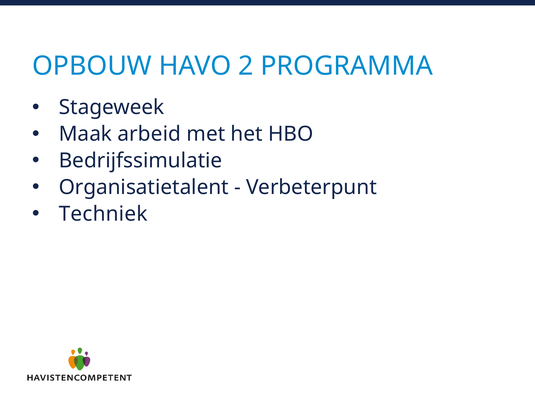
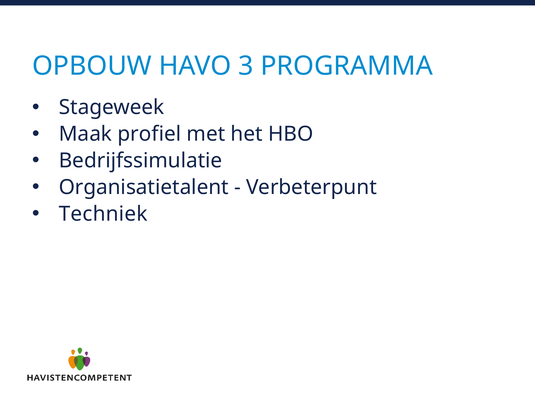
2: 2 -> 3
arbeid: arbeid -> profiel
